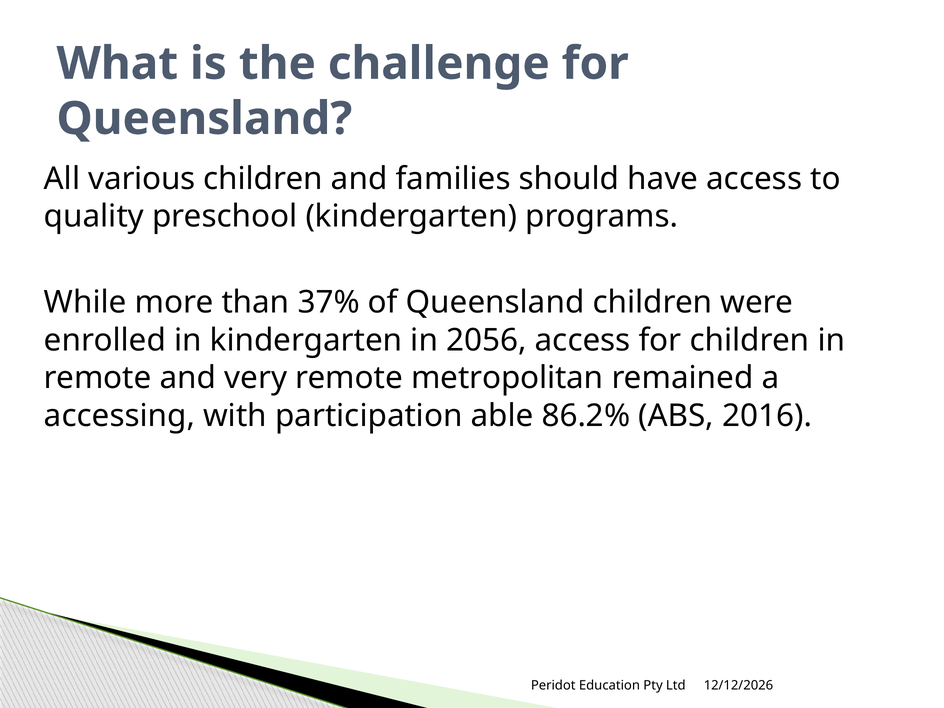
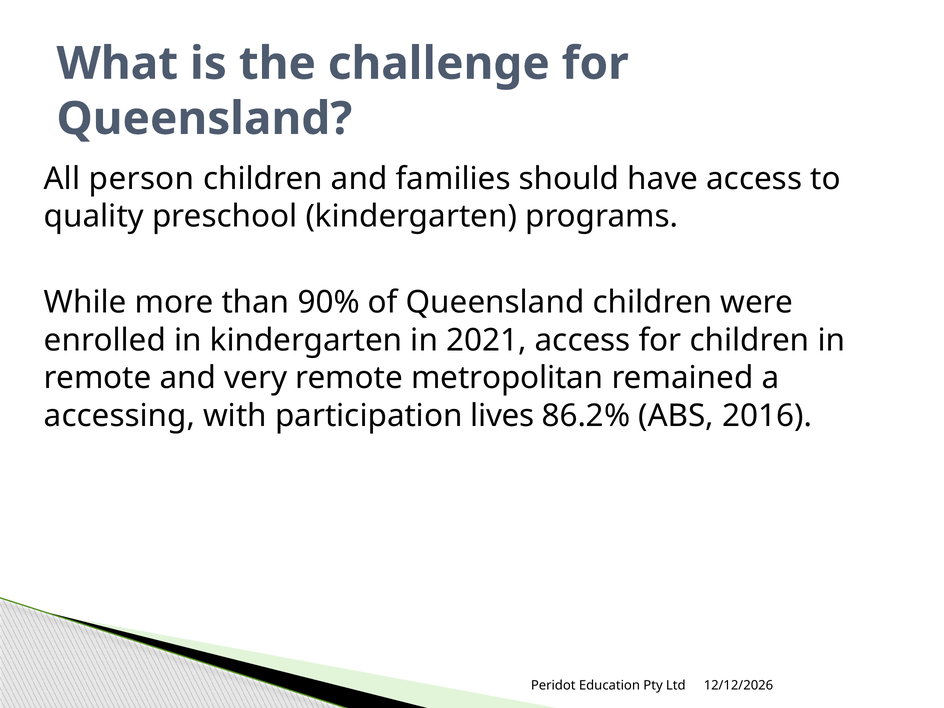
various: various -> person
37%: 37% -> 90%
2056: 2056 -> 2021
able: able -> lives
